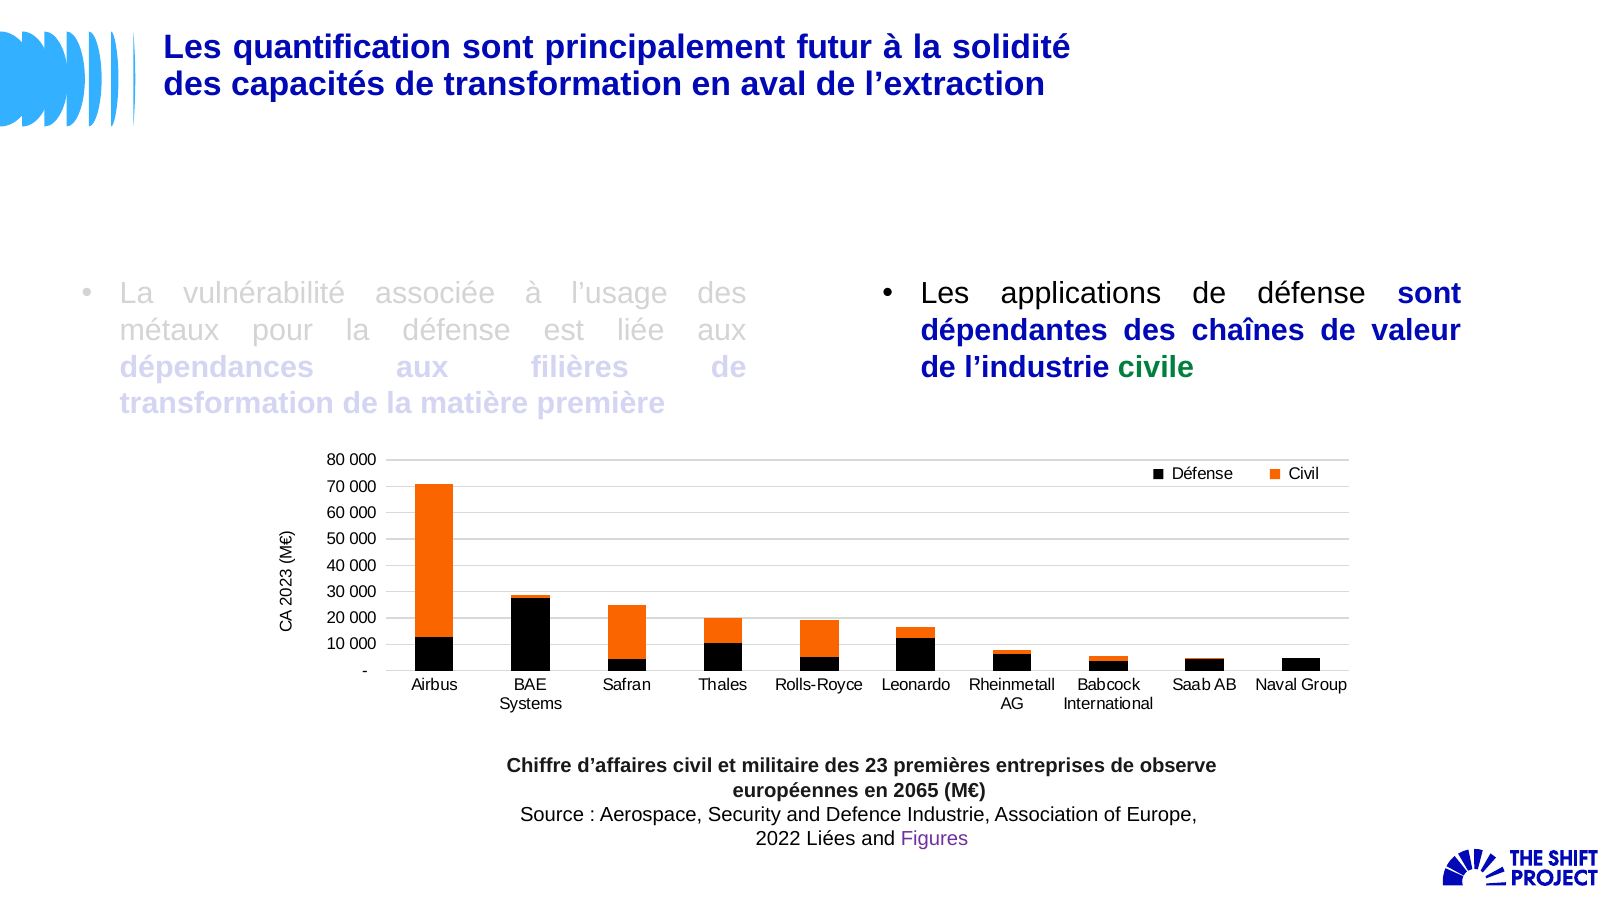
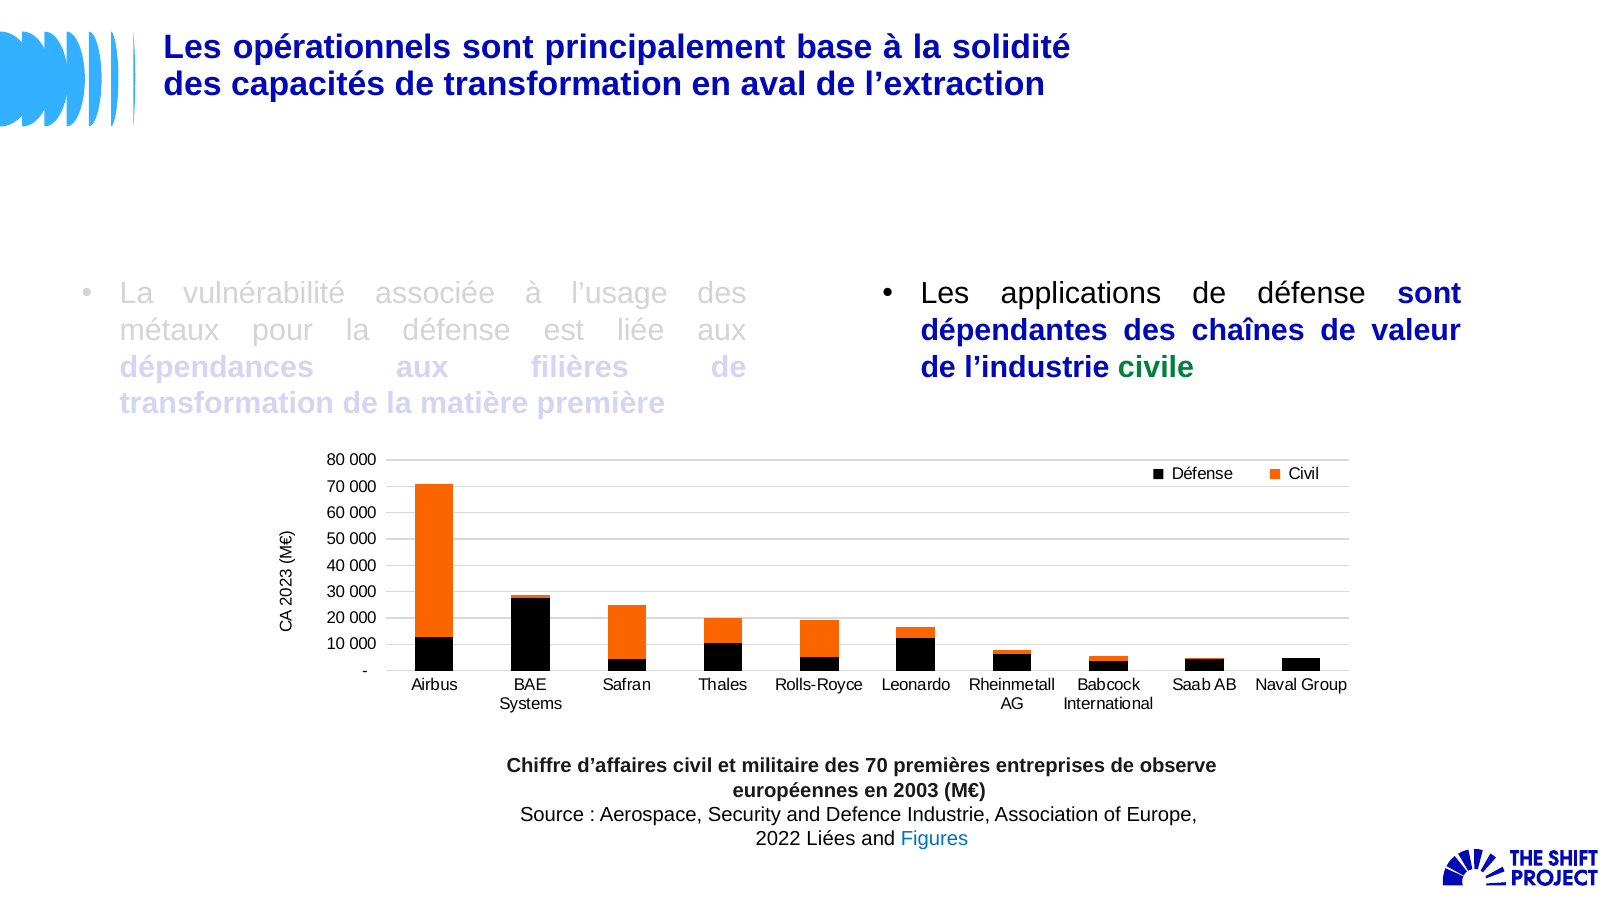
quantification: quantification -> opérationnels
futur: futur -> base
des 23: 23 -> 70
2065: 2065 -> 2003
Figures colour: purple -> blue
